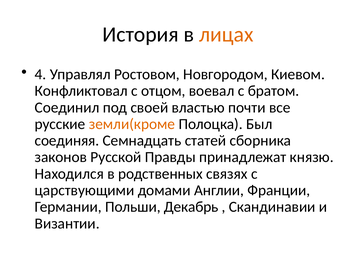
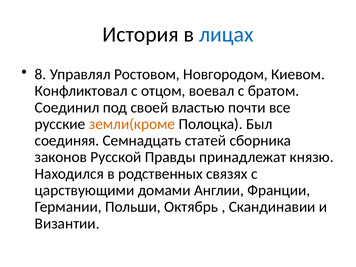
лицах colour: orange -> blue
4: 4 -> 8
Декабрь: Декабрь -> Октябрь
